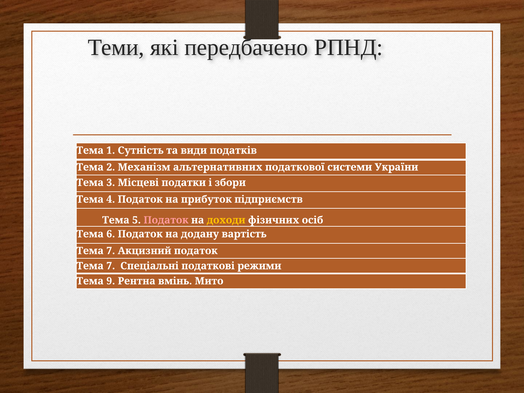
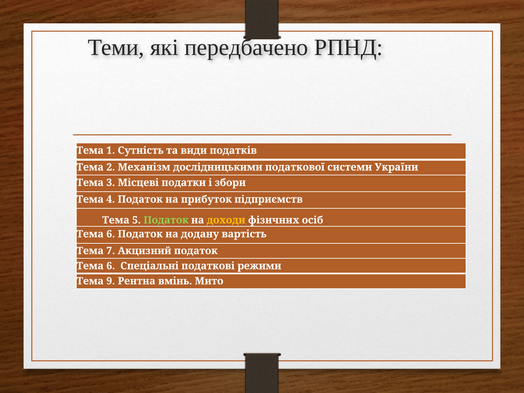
альтернативних: альтернативних -> дослідницькими
Податок at (166, 220) colour: pink -> light green
7 at (111, 266): 7 -> 6
